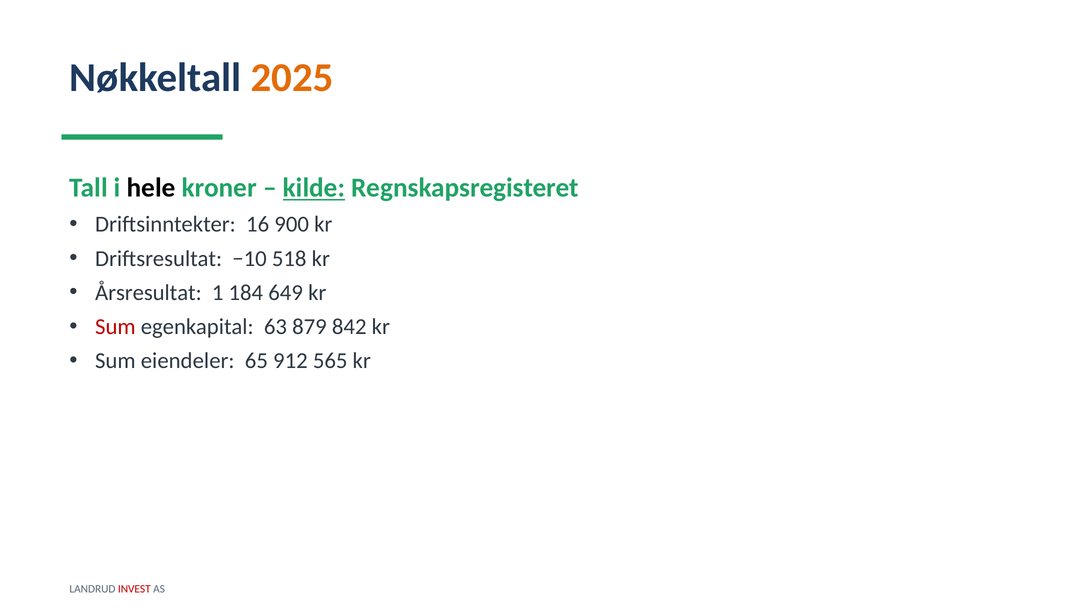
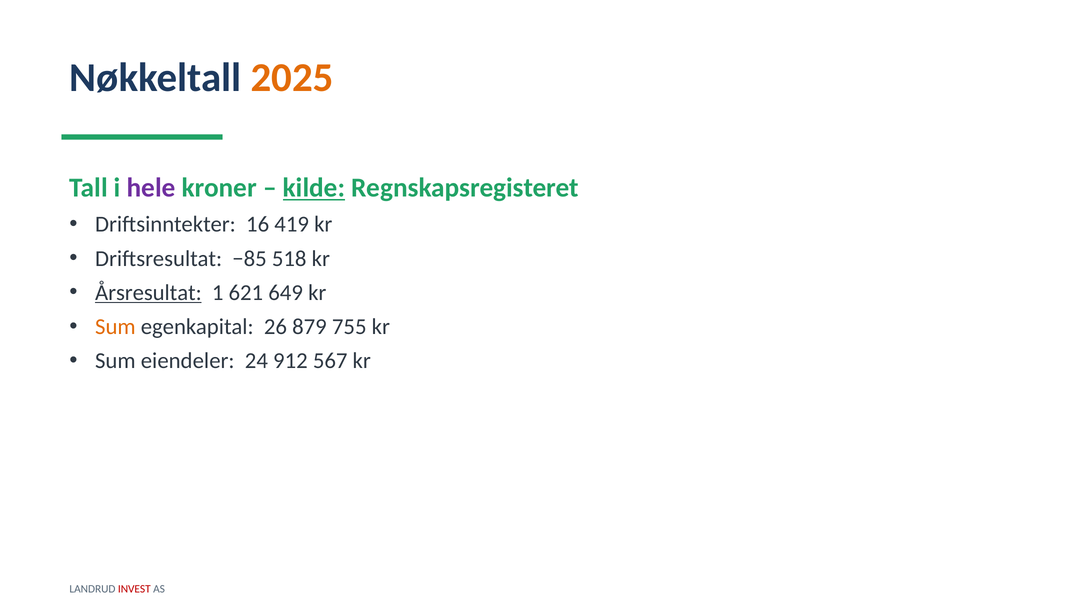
hele colour: black -> purple
900: 900 -> 419
−10: −10 -> −85
Årsresultat underline: none -> present
184: 184 -> 621
Sum at (115, 327) colour: red -> orange
63: 63 -> 26
842: 842 -> 755
65: 65 -> 24
565: 565 -> 567
